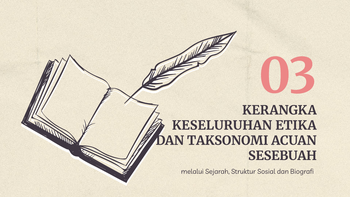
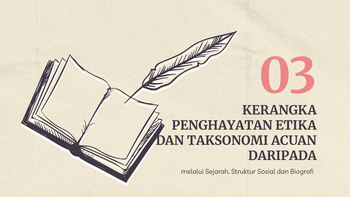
KESELURUHAN: KESELURUHAN -> PENGHAYATAN
SESEBUAH: SESEBUAH -> DARIPADA
